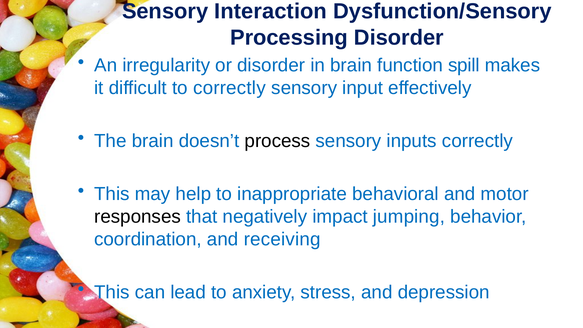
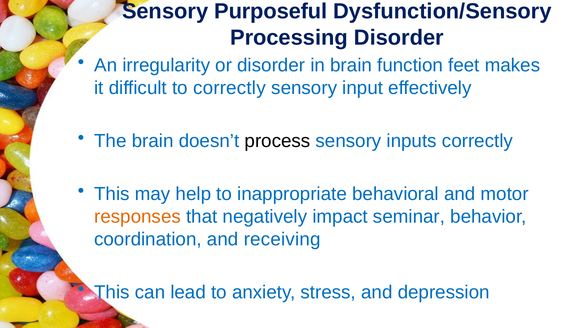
Interaction: Interaction -> Purposeful
spill: spill -> feet
responses colour: black -> orange
jumping: jumping -> seminar
